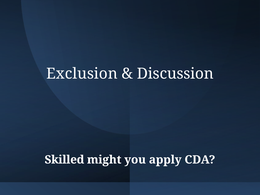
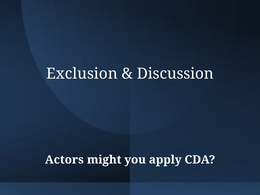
Skilled: Skilled -> Actors
